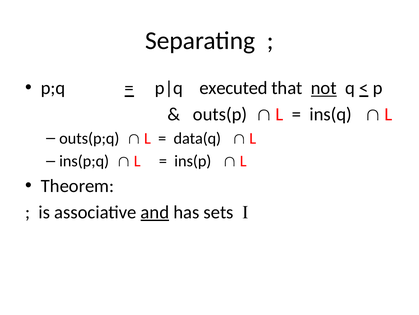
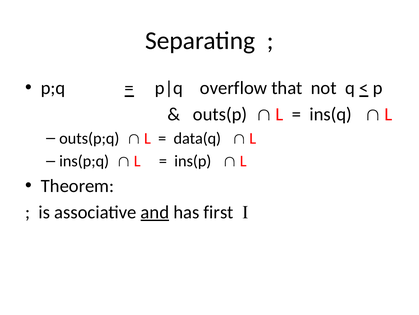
executed: executed -> overflow
not underline: present -> none
sets: sets -> first
